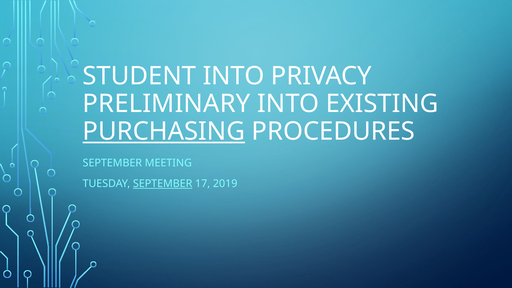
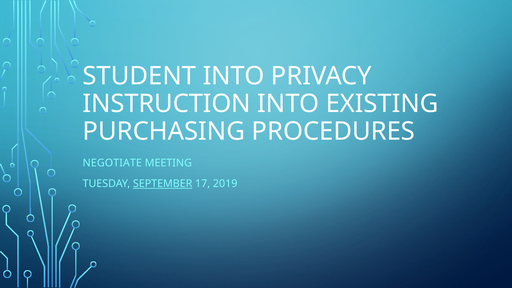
PRELIMINARY: PRELIMINARY -> INSTRUCTION
PURCHASING underline: present -> none
SEPTEMBER at (112, 163): SEPTEMBER -> NEGOTIATE
